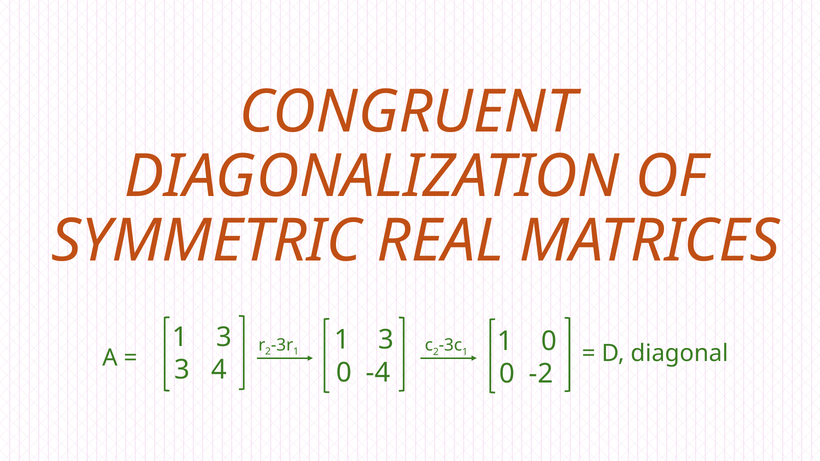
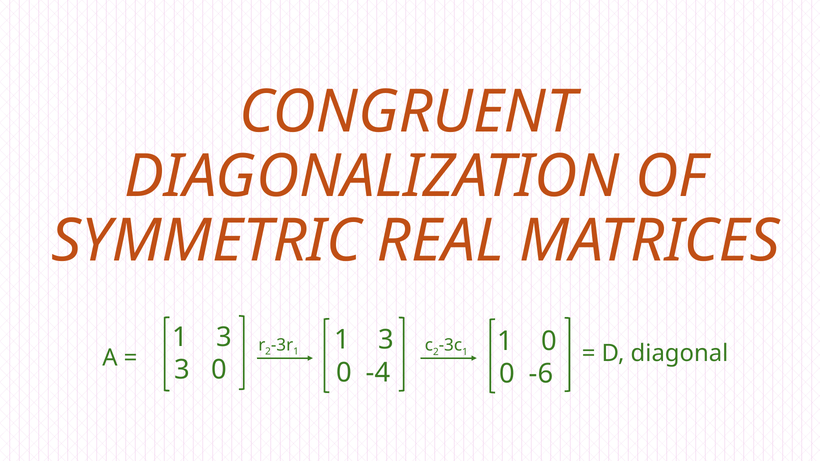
4 at (219, 370): 4 -> 0
-2: -2 -> -6
